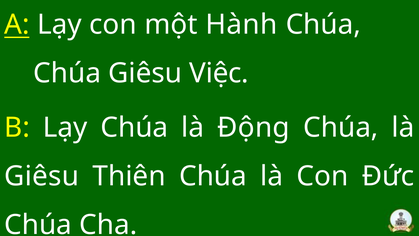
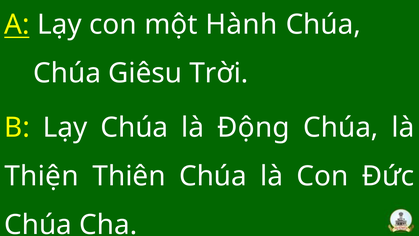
Việc: Việc -> Trời
Giêsu at (42, 176): Giêsu -> Thiện
